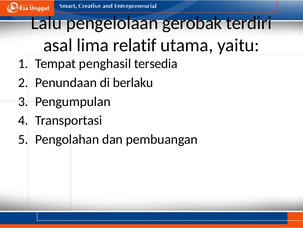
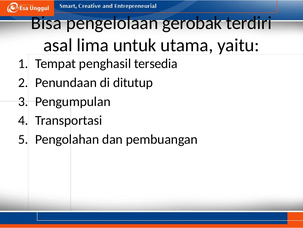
Lalu: Lalu -> Bisa
relatif: relatif -> untuk
berlaku: berlaku -> ditutup
